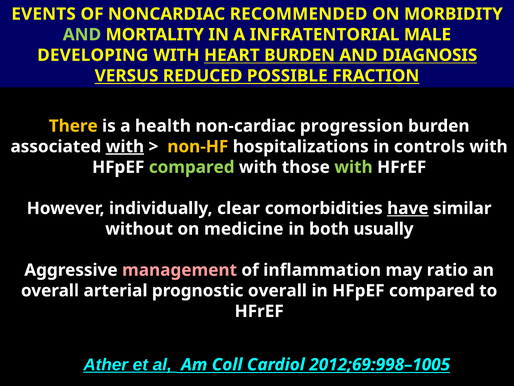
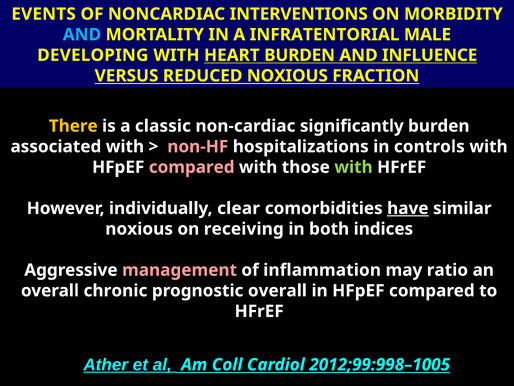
RECOMMENDED: RECOMMENDED -> INTERVENTIONS
AND at (82, 35) colour: light green -> light blue
DIAGNOSIS: DIAGNOSIS -> INFLUENCE
REDUCED POSSIBLE: POSSIBLE -> NOXIOUS
health: health -> classic
progression: progression -> significantly
with at (125, 146) underline: present -> none
non-HF colour: yellow -> pink
compared at (192, 167) colour: light green -> pink
without at (139, 229): without -> noxious
medicine: medicine -> receiving
usually: usually -> indices
arterial: arterial -> chronic
2012;69:998–1005: 2012;69:998–1005 -> 2012;99:998–1005
